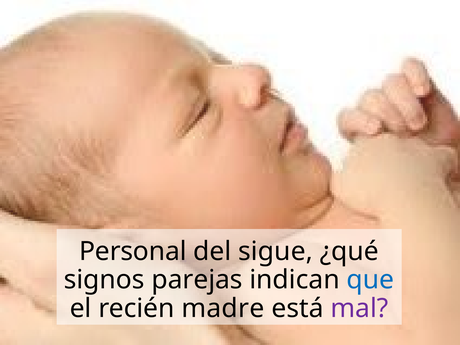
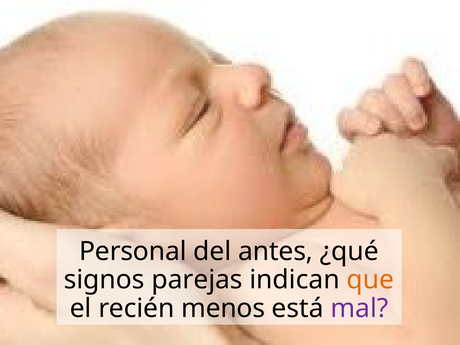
sigue: sigue -> antes
que colour: blue -> orange
madre: madre -> menos
